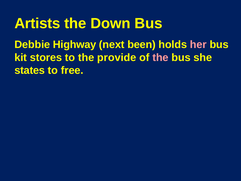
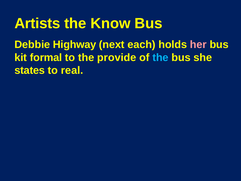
Down: Down -> Know
been: been -> each
stores: stores -> formal
the at (161, 57) colour: pink -> light blue
free: free -> real
